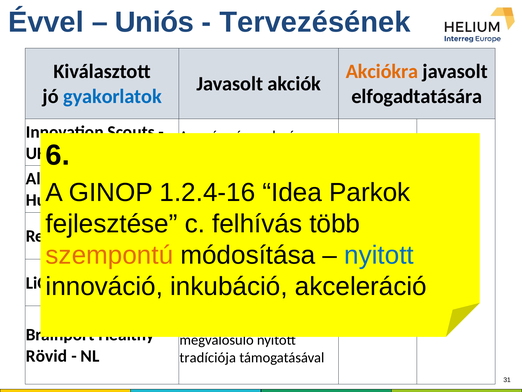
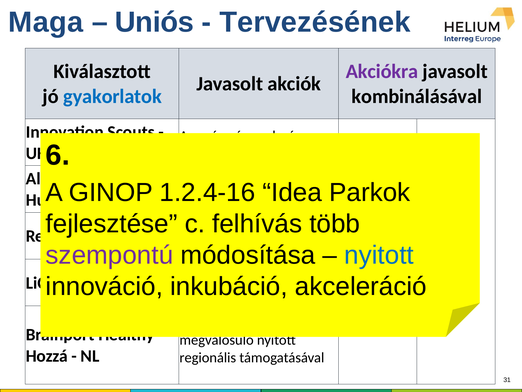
Évvel: Évvel -> Maga
Akciókra colour: orange -> purple
elfogadtatására: elfogadtatására -> kombinálásával
szempontú colour: orange -> purple
Rövid: Rövid -> Hozzá
tradíciója: tradíciója -> regionális
